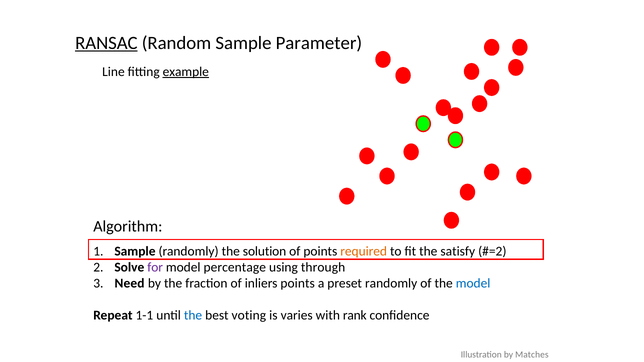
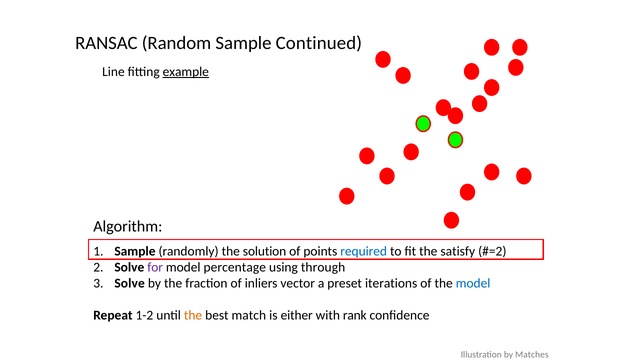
RANSAC underline: present -> none
Parameter: Parameter -> Continued
required colour: orange -> blue
Need at (130, 283): Need -> Solve
inliers points: points -> vector
preset randomly: randomly -> iterations
1-1: 1-1 -> 1-2
the at (193, 316) colour: blue -> orange
voting: voting -> match
varies: varies -> either
